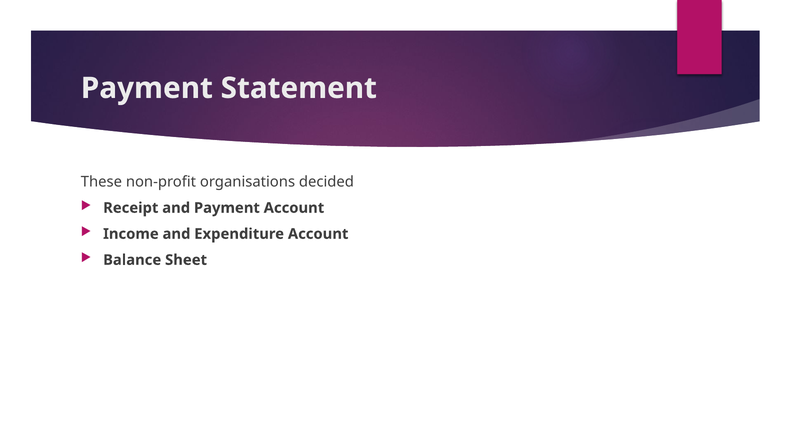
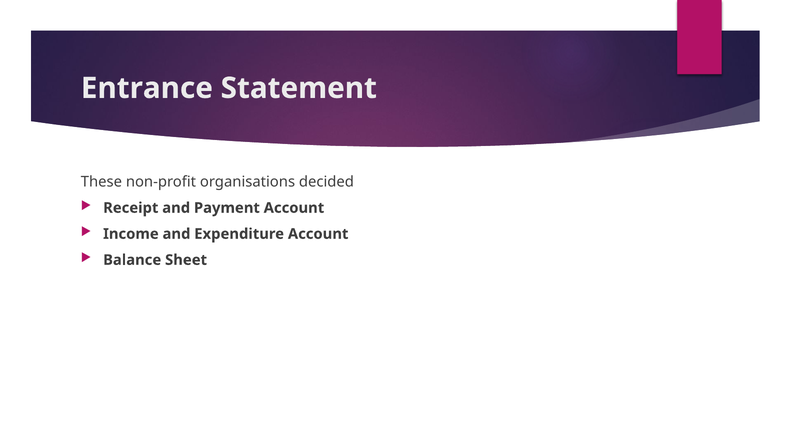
Payment at (147, 88): Payment -> Entrance
